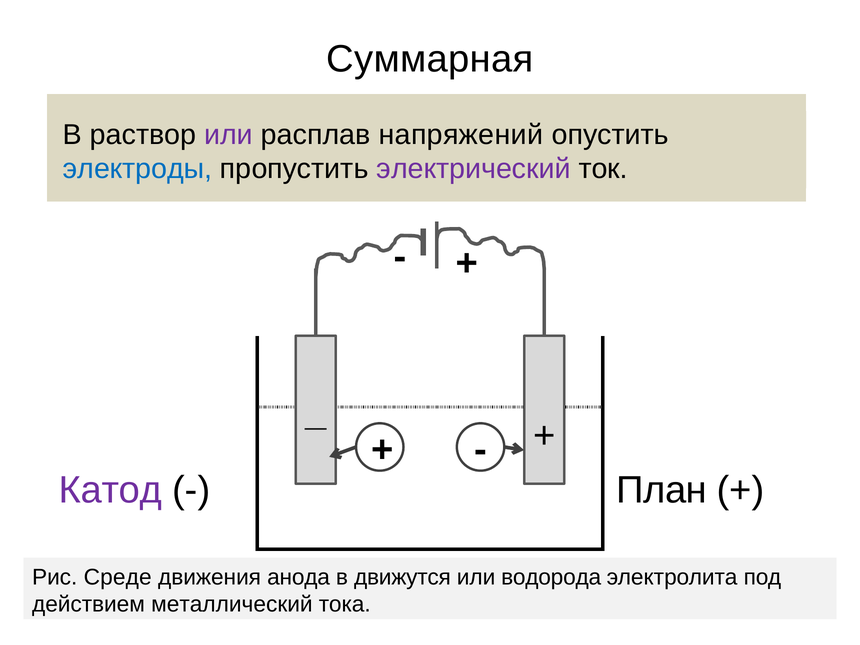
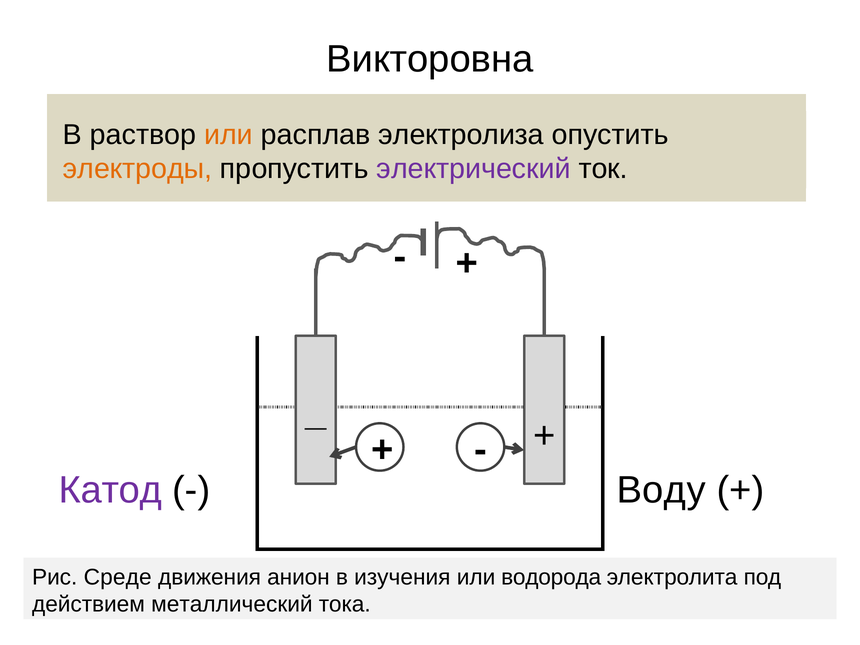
Суммарная: Суммарная -> Викторовна
или at (228, 135) colour: purple -> orange
напряжений: напряжений -> электролиза
электроды colour: blue -> orange
План: План -> Воду
анода: анода -> анион
движутся: движутся -> изучения
